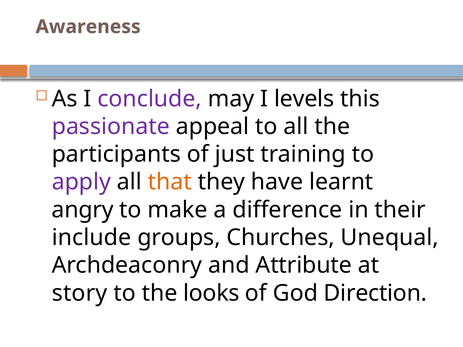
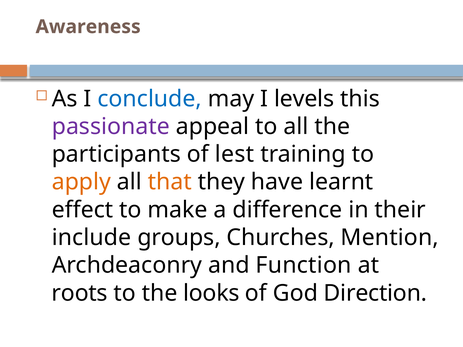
conclude colour: purple -> blue
just: just -> lest
apply colour: purple -> orange
angry: angry -> effect
Unequal: Unequal -> Mention
Attribute: Attribute -> Function
story: story -> roots
